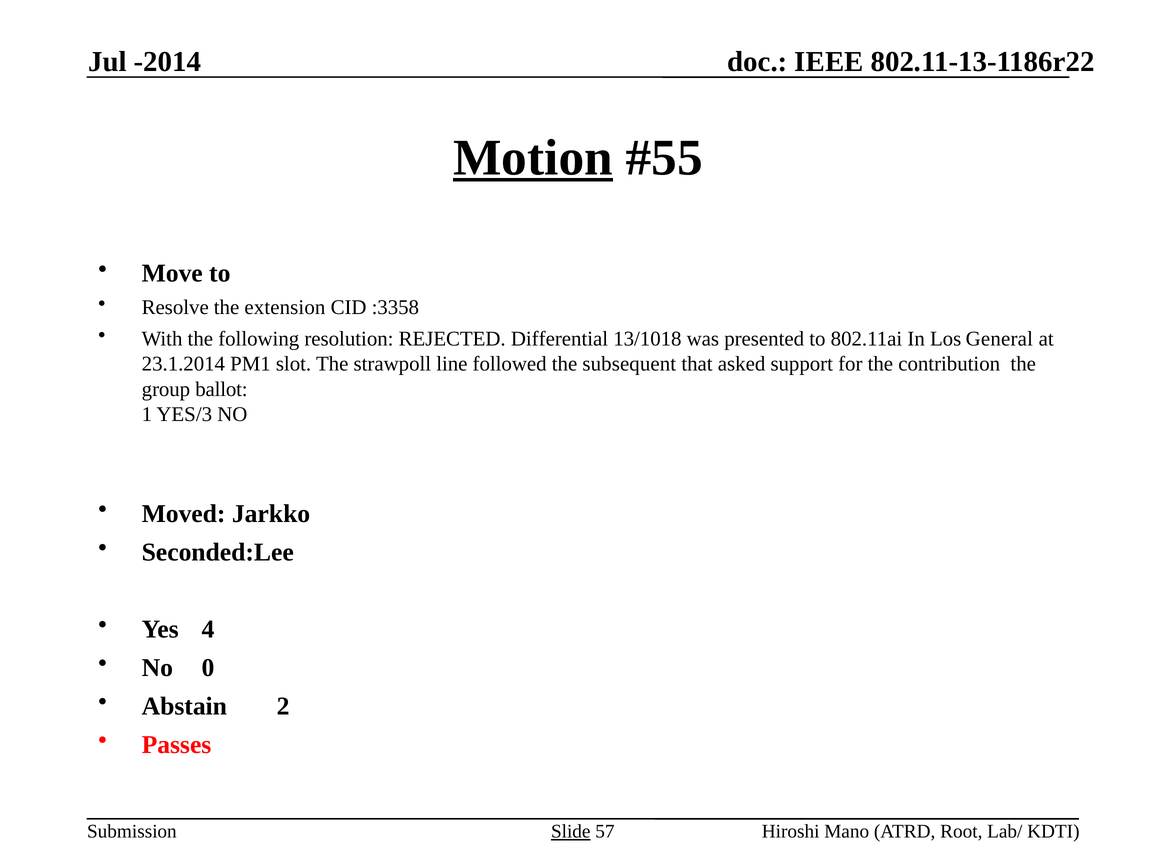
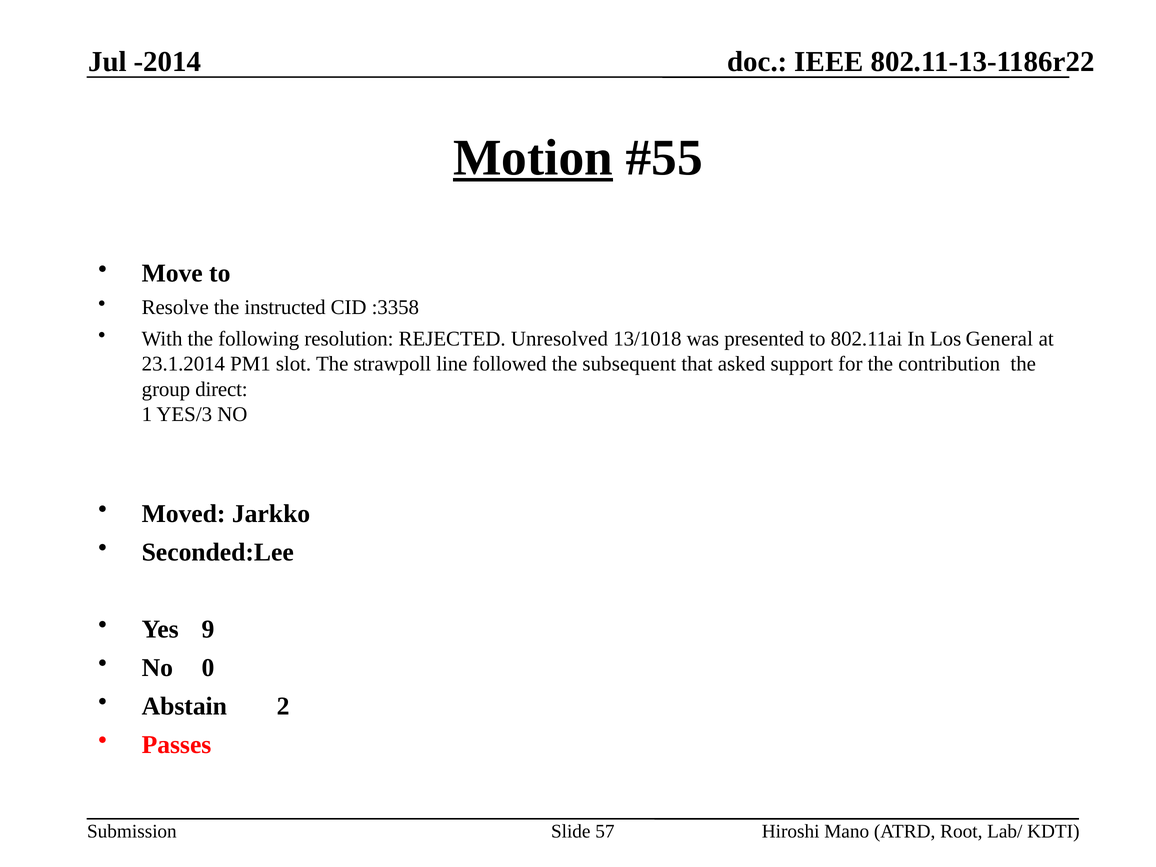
extension: extension -> instructed
Differential: Differential -> Unresolved
ballot: ballot -> direct
4: 4 -> 9
Slide underline: present -> none
